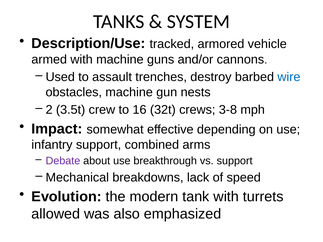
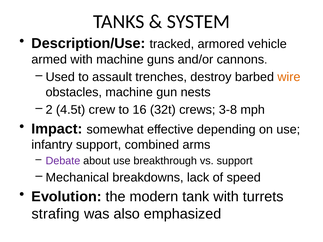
wire colour: blue -> orange
3.5t: 3.5t -> 4.5t
allowed: allowed -> strafing
